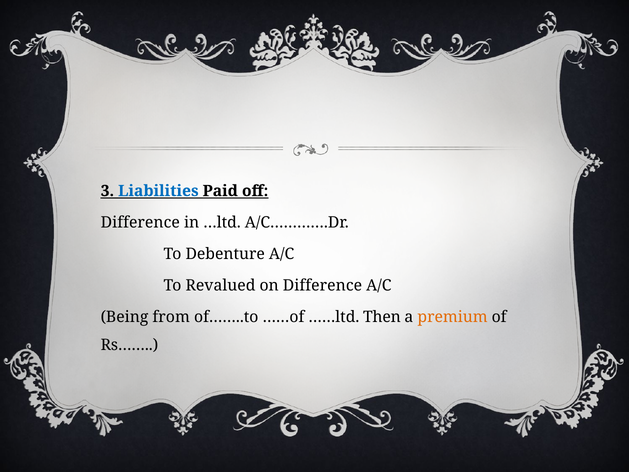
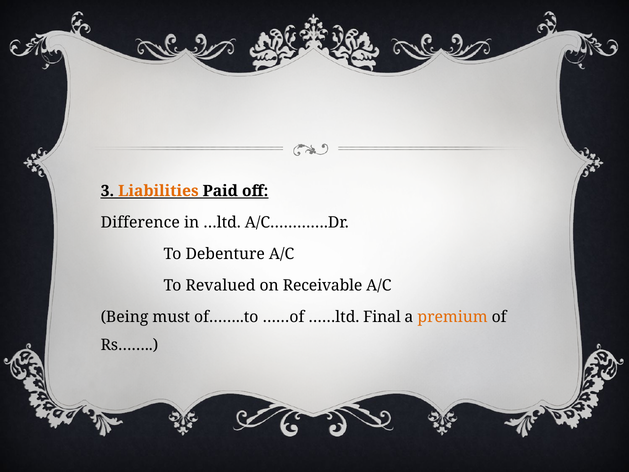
Liabilities colour: blue -> orange
on Difference: Difference -> Receivable
from: from -> must
Then: Then -> Final
